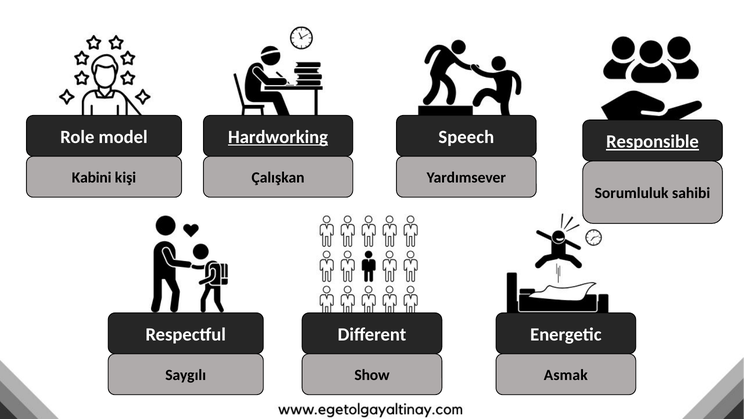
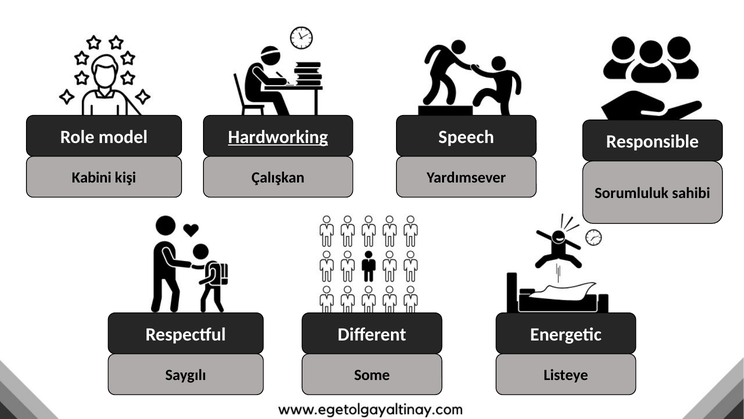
Responsible underline: present -> none
Show: Show -> Some
Asmak: Asmak -> Listeye
